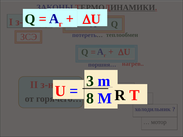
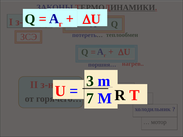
8: 8 -> 7
